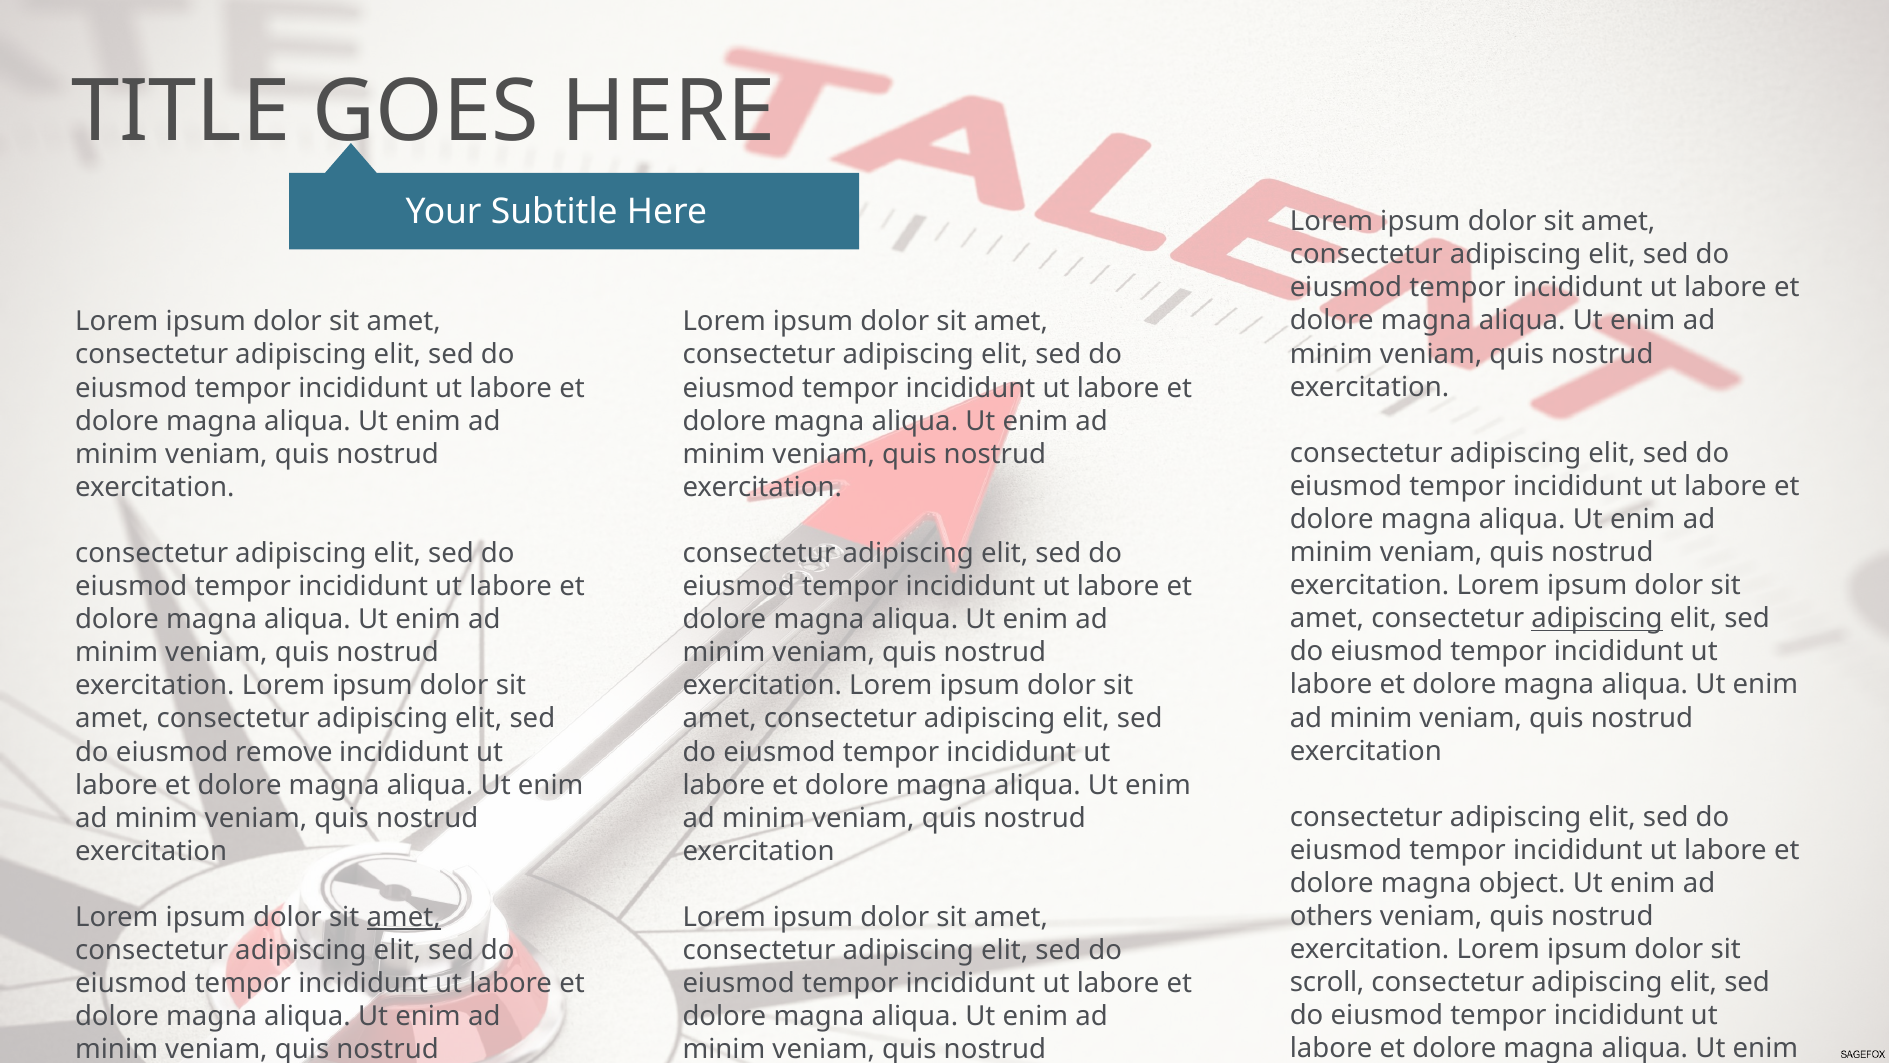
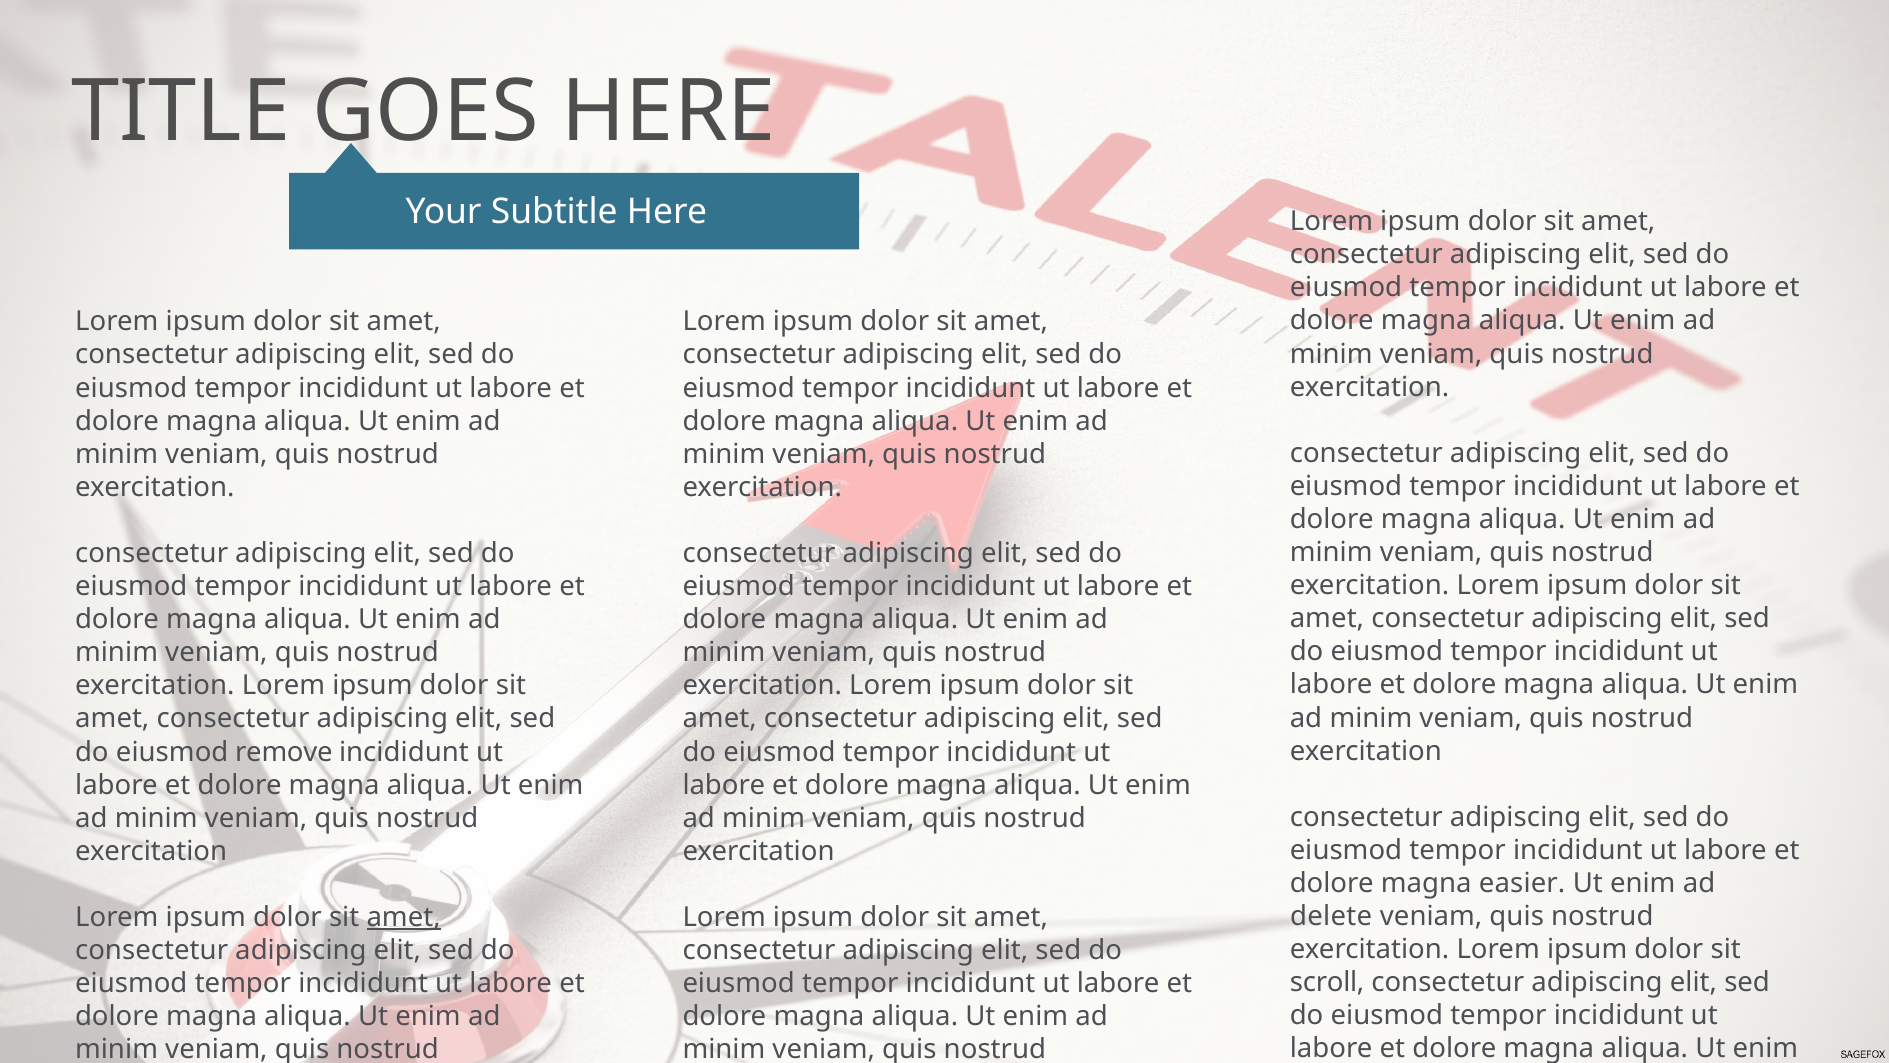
adipiscing at (1597, 618) underline: present -> none
object: object -> easier
others: others -> delete
